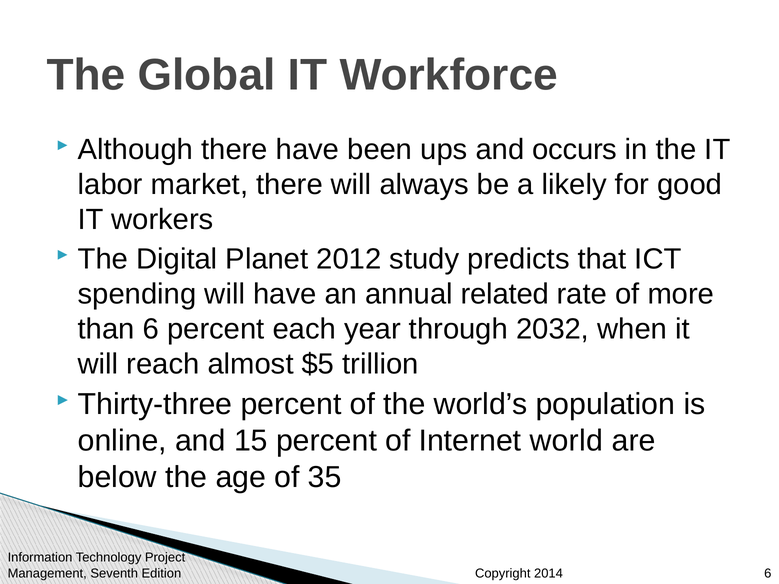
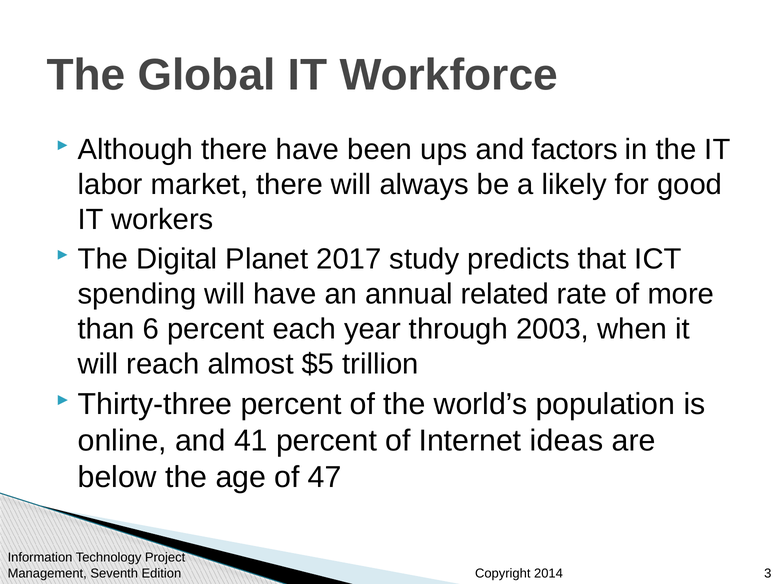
occurs: occurs -> factors
2012: 2012 -> 2017
2032: 2032 -> 2003
15: 15 -> 41
world: world -> ideas
35: 35 -> 47
Edition 6: 6 -> 3
